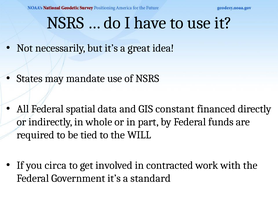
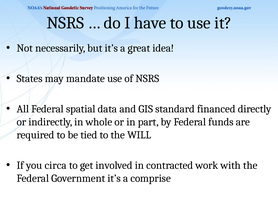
constant: constant -> standard
standard: standard -> comprise
